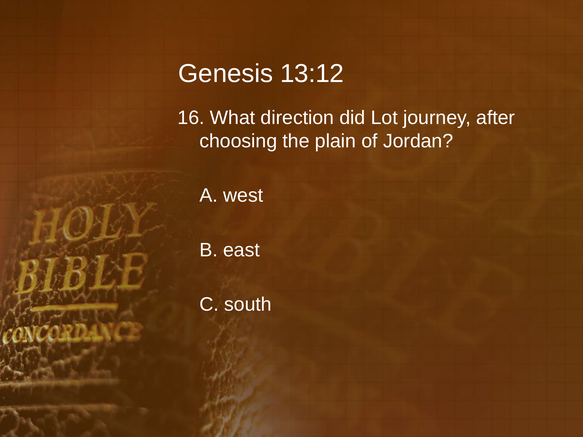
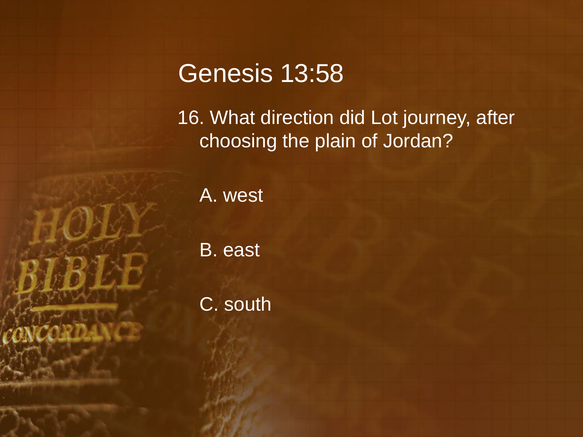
13:12: 13:12 -> 13:58
